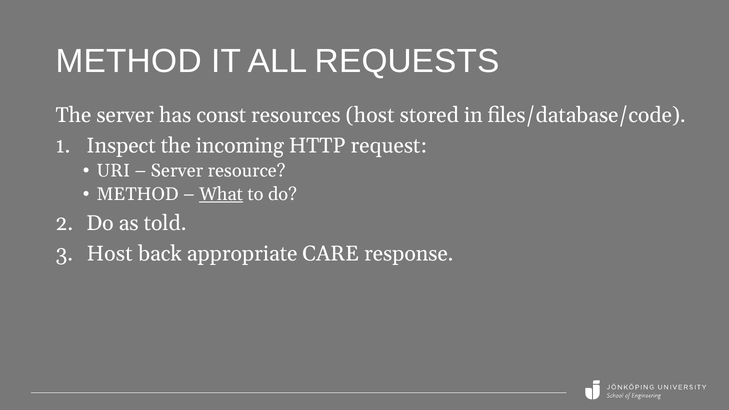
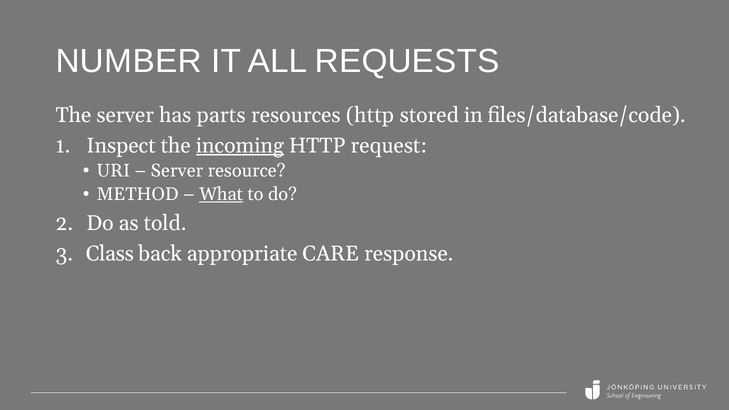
METHOD at (129, 61): METHOD -> NUMBER
const: const -> parts
resources host: host -> http
incoming underline: none -> present
Host at (110, 254): Host -> Class
